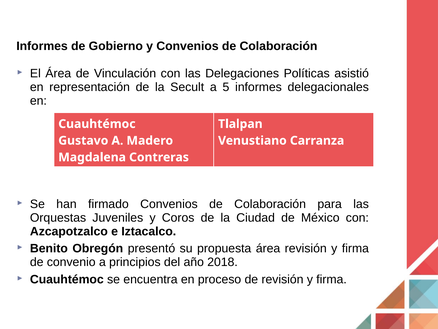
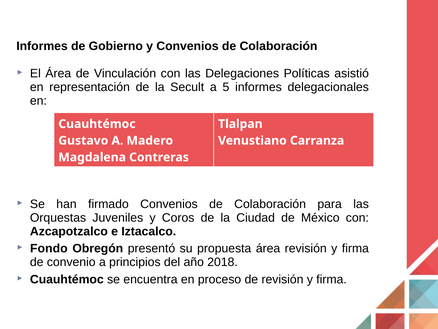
Benito: Benito -> Fondo
